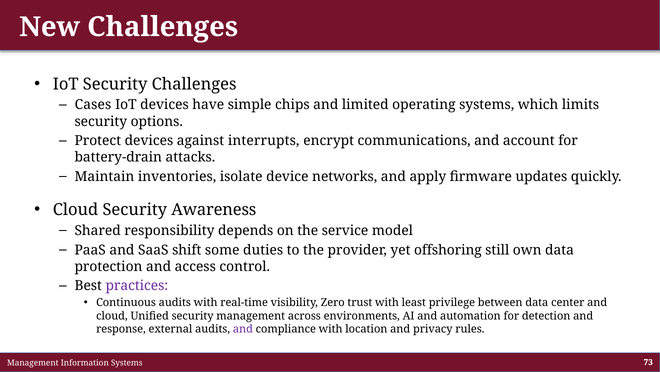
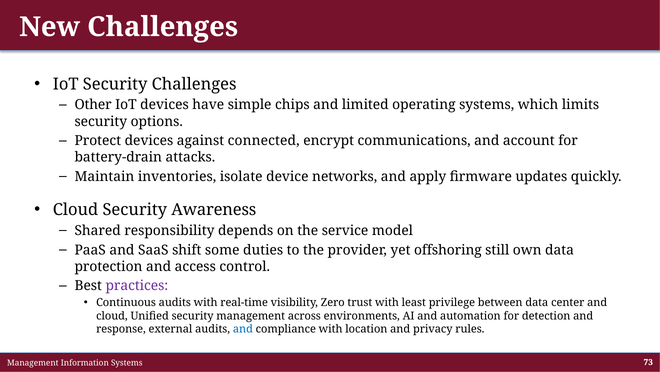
Cases: Cases -> Other
interrupts: interrupts -> connected
and at (243, 329) colour: purple -> blue
